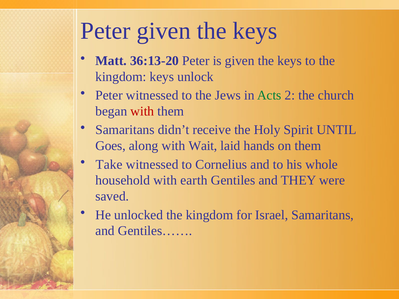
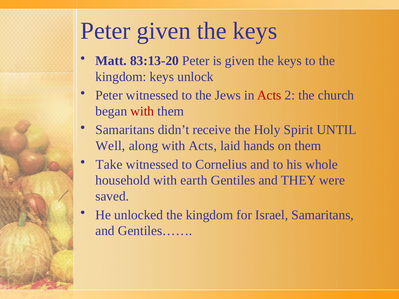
36:13-20: 36:13-20 -> 83:13-20
Acts at (269, 95) colour: green -> red
Goes: Goes -> Well
with Wait: Wait -> Acts
